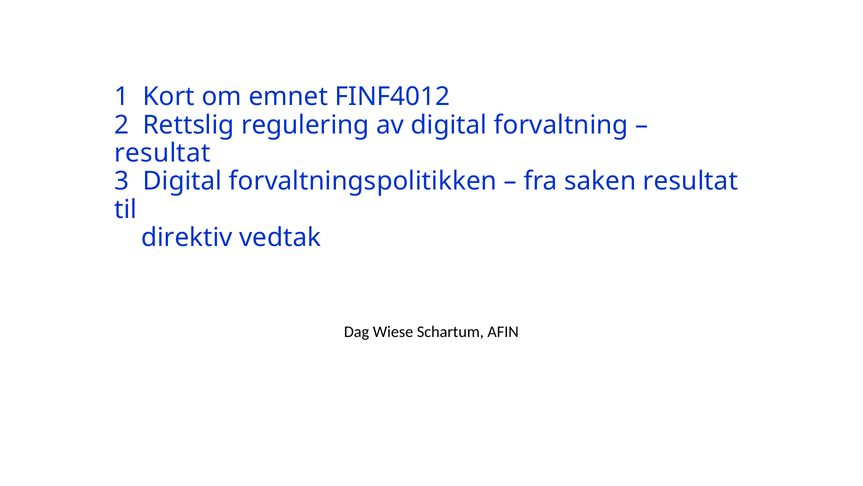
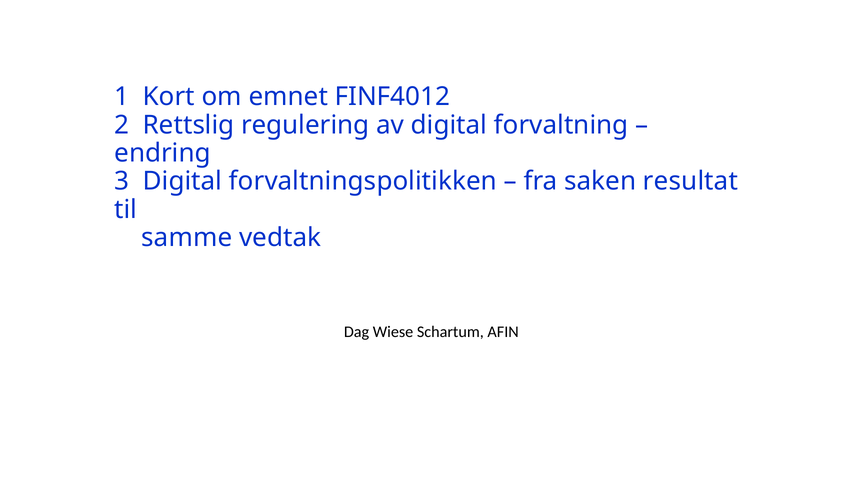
resultat at (162, 153): resultat -> endring
direktiv: direktiv -> samme
